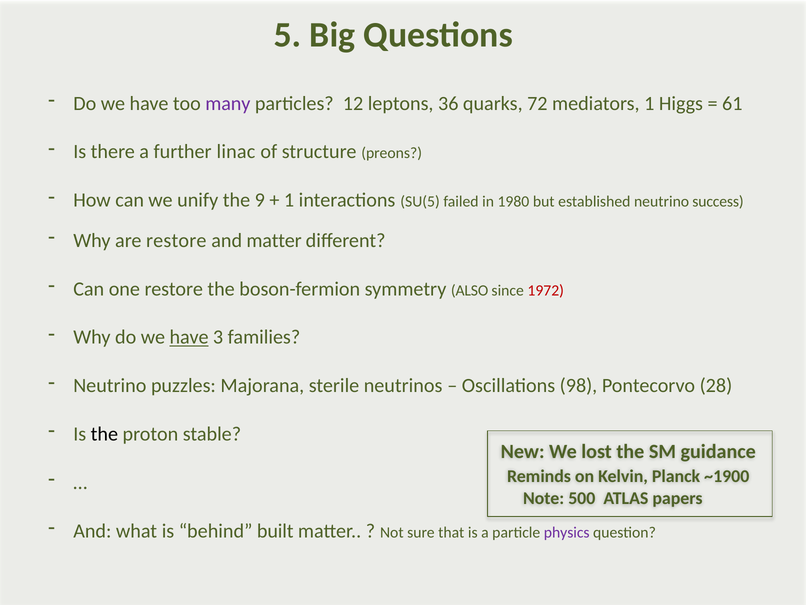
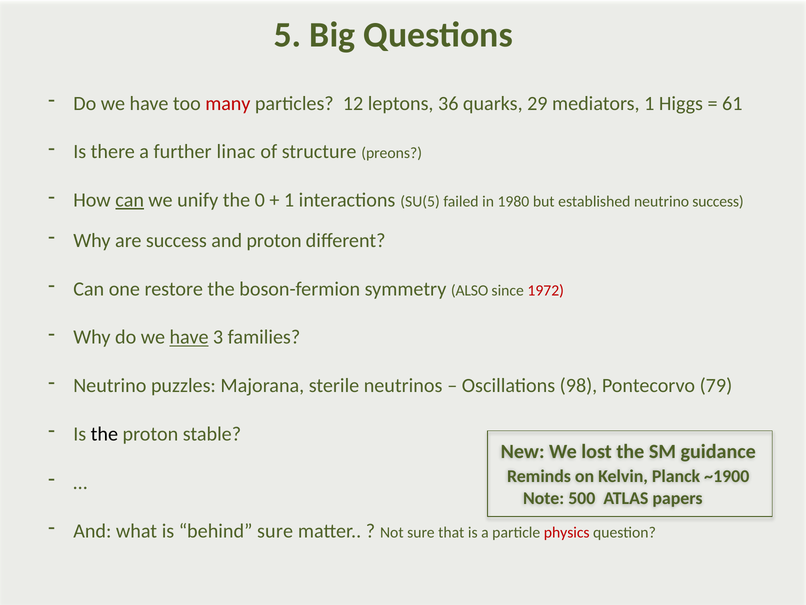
many colour: purple -> red
72: 72 -> 29
can at (130, 200) underline: none -> present
9: 9 -> 0
are restore: restore -> success
and matter: matter -> proton
28: 28 -> 79
behind built: built -> sure
physics colour: purple -> red
